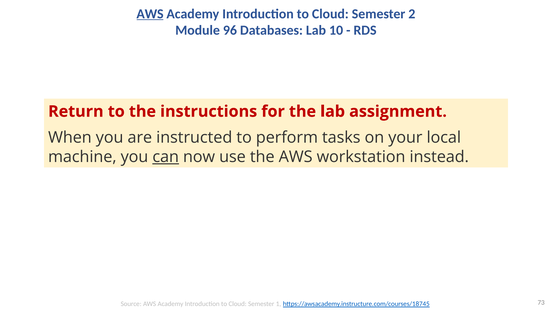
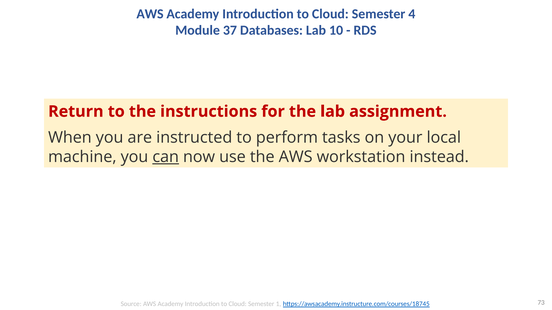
AWS at (150, 14) underline: present -> none
2: 2 -> 4
96: 96 -> 37
